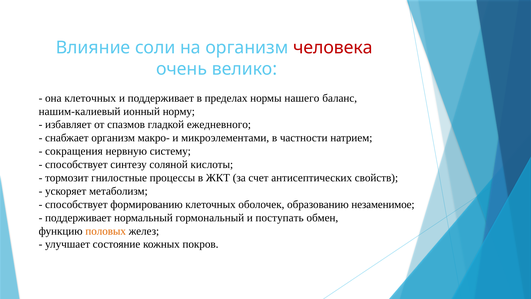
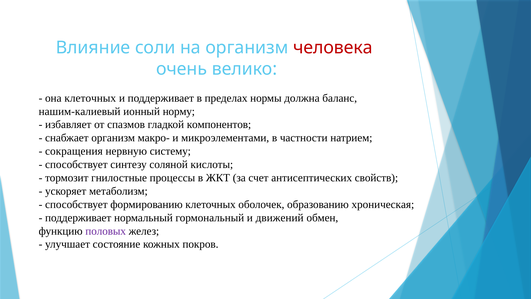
нашего: нашего -> должна
ежедневного: ежедневного -> компонентов
незаменимое: незаменимое -> хроническая
поступать: поступать -> движений
половых colour: orange -> purple
